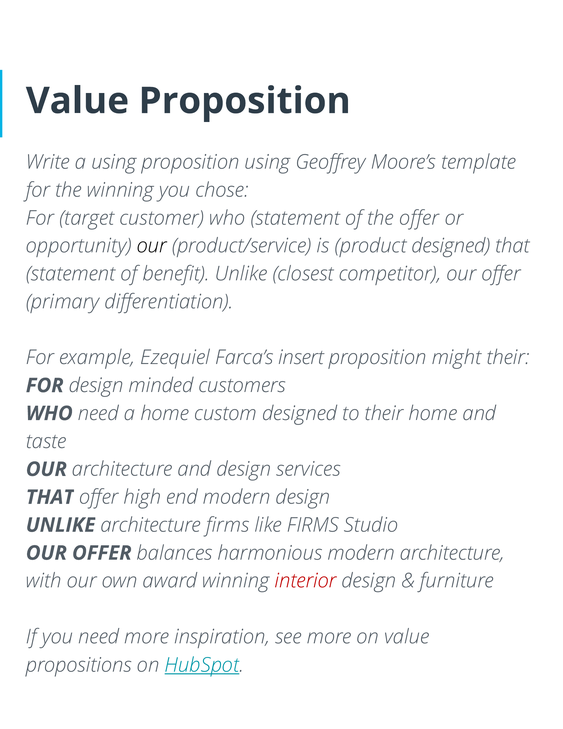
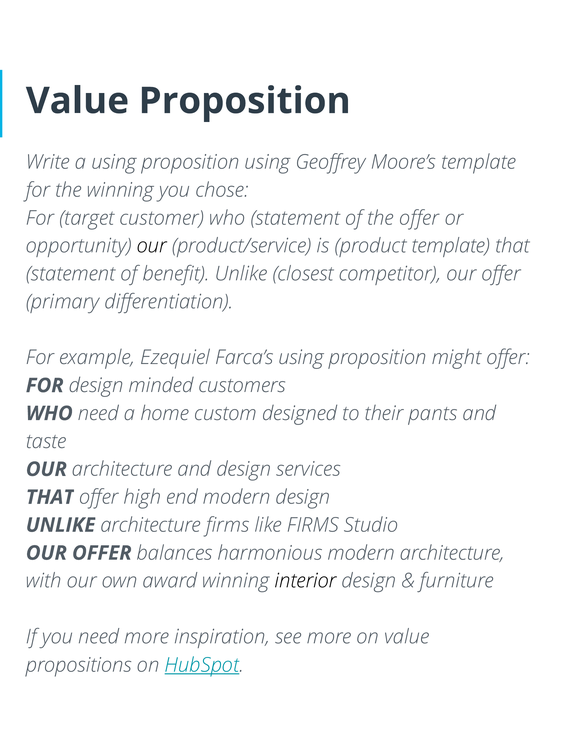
product designed: designed -> template
Farca’s insert: insert -> using
might their: their -> offer
their home: home -> pants
interior colour: red -> black
